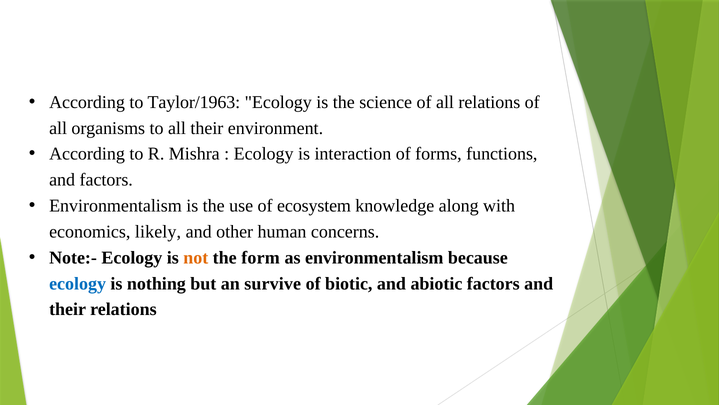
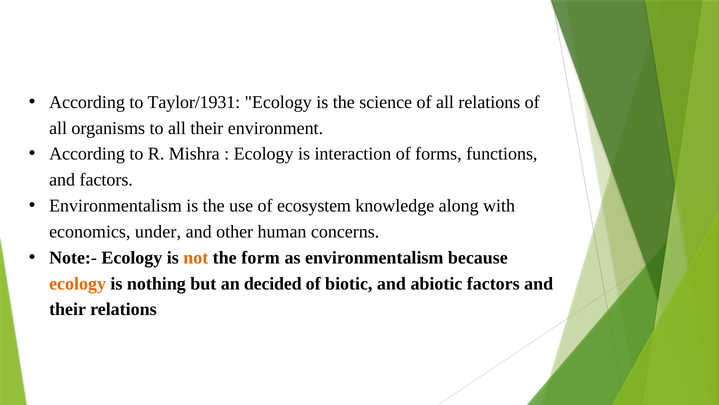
Taylor/1963: Taylor/1963 -> Taylor/1931
likely: likely -> under
ecology at (78, 283) colour: blue -> orange
survive: survive -> decided
